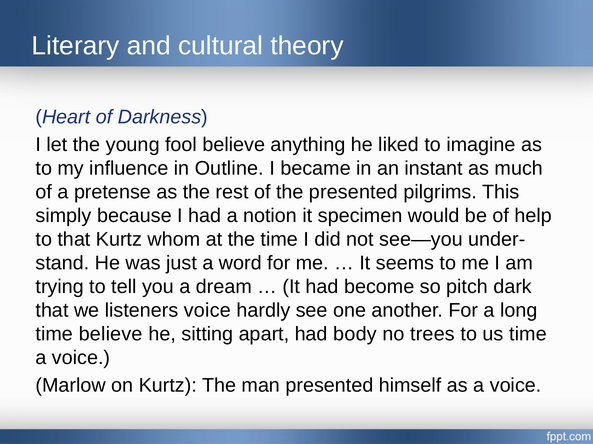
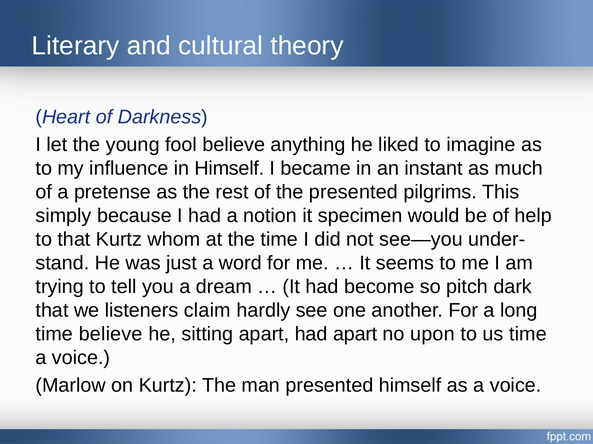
in Outline: Outline -> Himself
listeners voice: voice -> claim
had body: body -> apart
trees: trees -> upon
